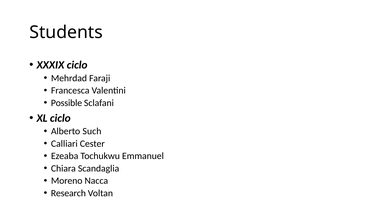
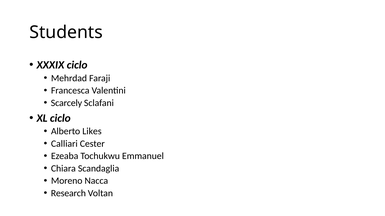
Possible: Possible -> Scarcely
Such: Such -> Likes
